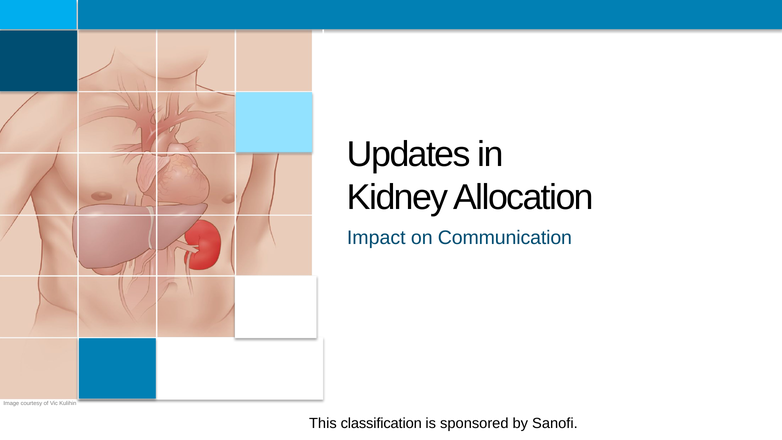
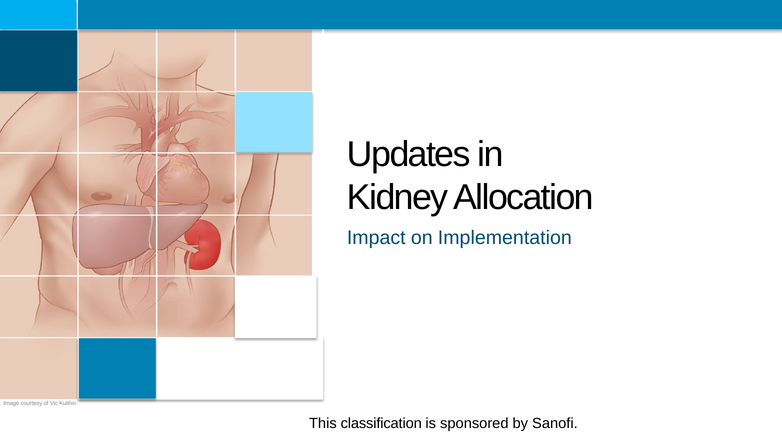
Communication: Communication -> Implementation
